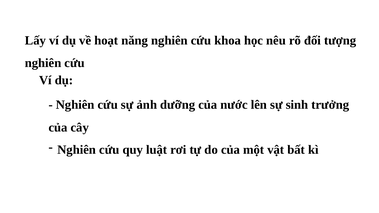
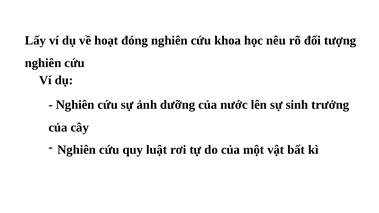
năng: năng -> đóng
